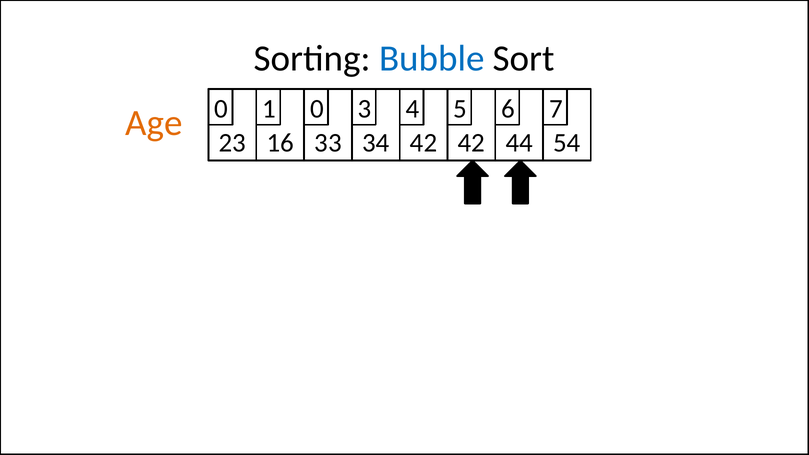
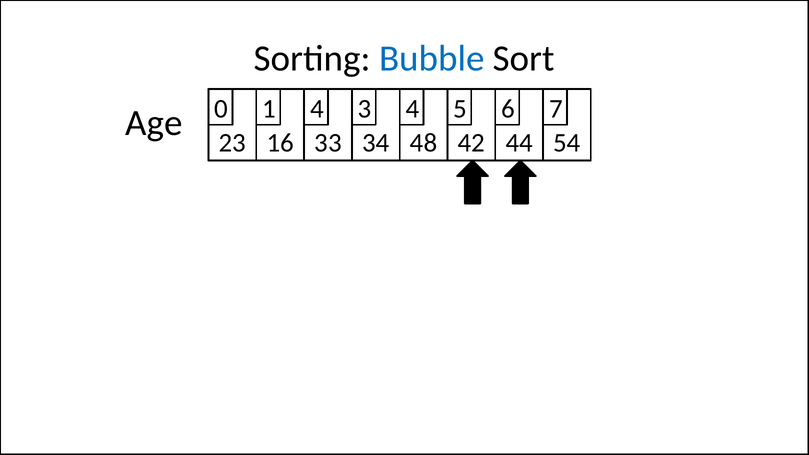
1 0: 0 -> 4
Age colour: orange -> black
34 42: 42 -> 48
